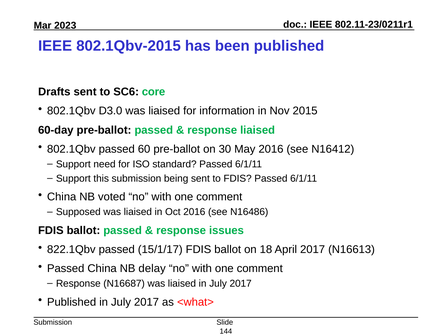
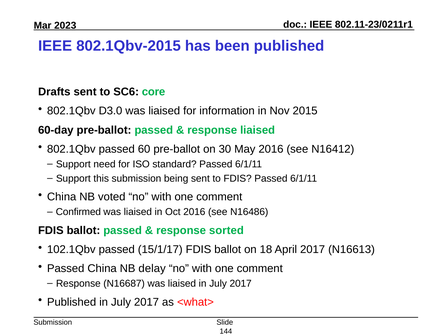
Supposed: Supposed -> Confirmed
issues: issues -> sorted
822.1Qbv: 822.1Qbv -> 102.1Qbv
